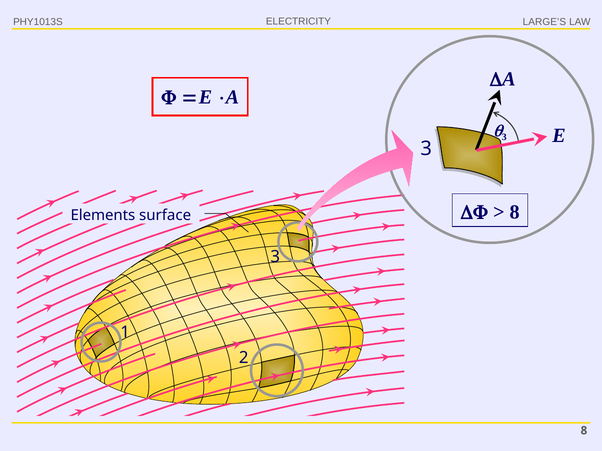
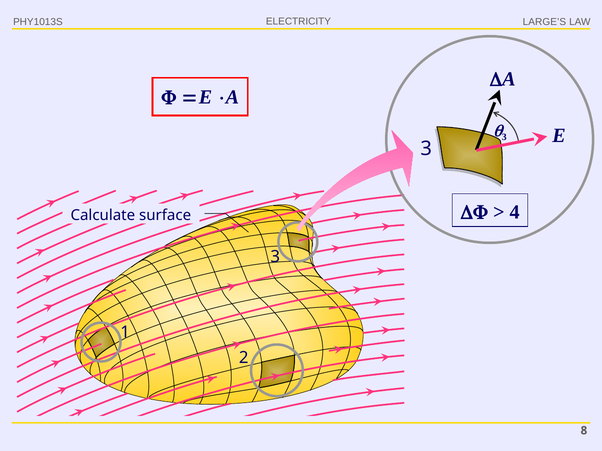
Elements: Elements -> Calculate
8 at (515, 212): 8 -> 4
